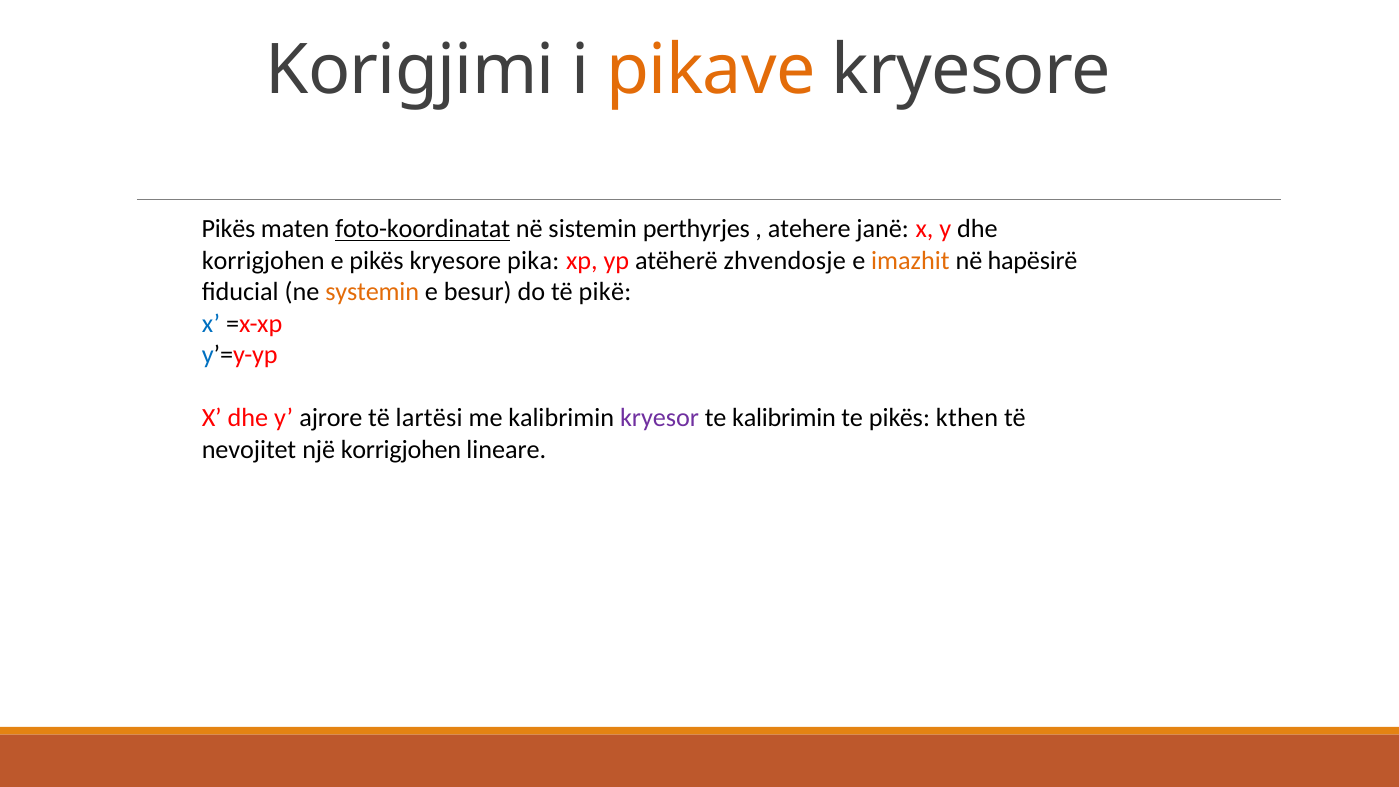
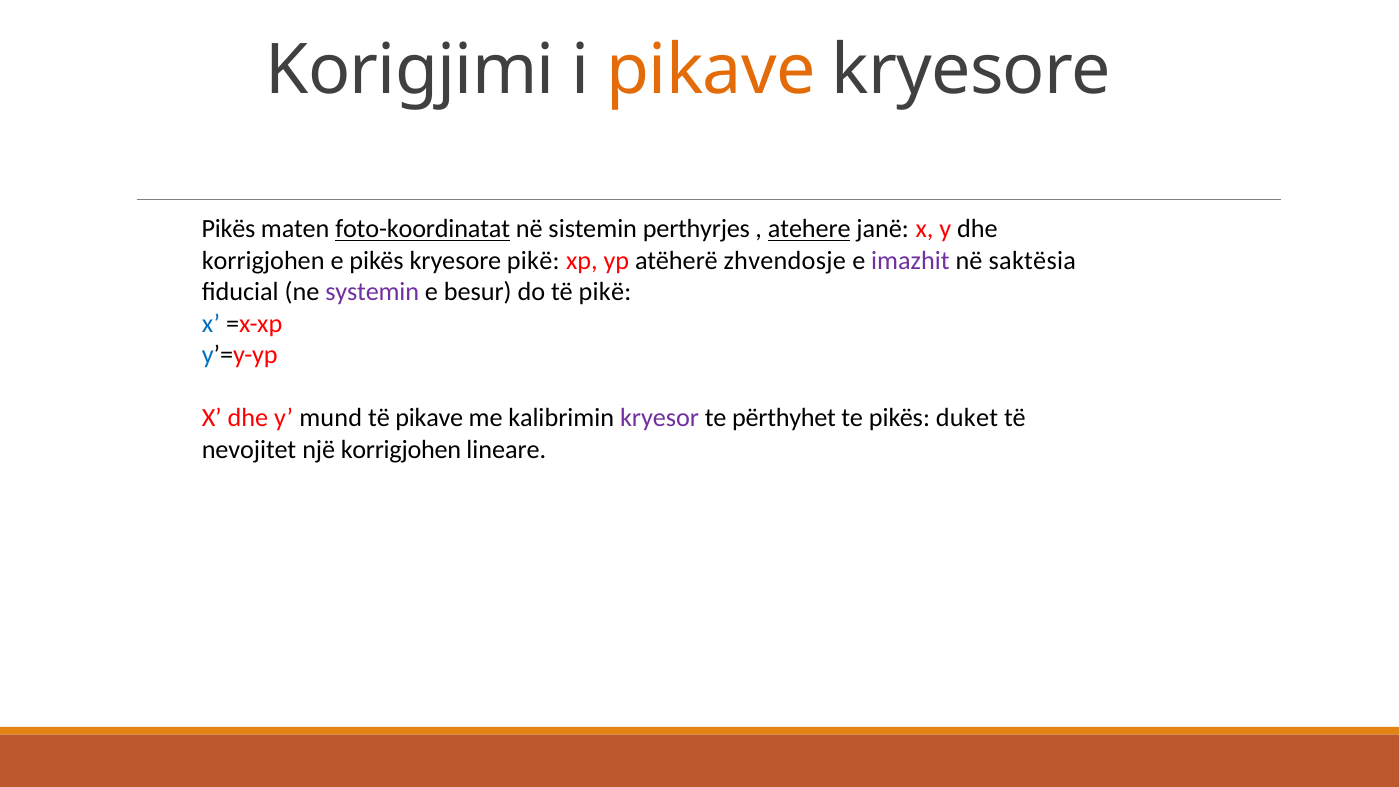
atehere underline: none -> present
kryesore pika: pika -> pikë
imazhit colour: orange -> purple
hapësirë: hapësirë -> saktësia
systemin colour: orange -> purple
ajrore: ajrore -> mund
të lartësi: lartësi -> pikave
te kalibrimin: kalibrimin -> përthyhet
kthen: kthen -> duket
